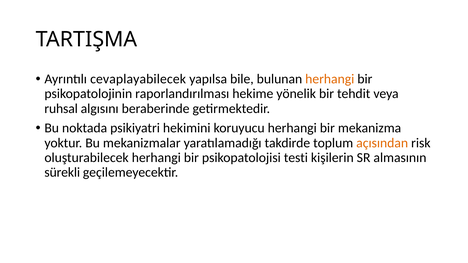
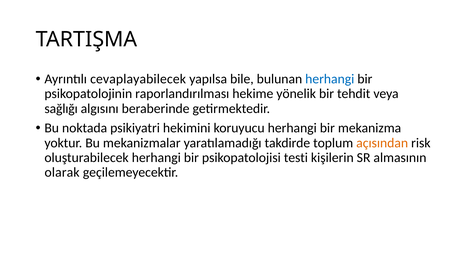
herhangi at (330, 79) colour: orange -> blue
ruhsal: ruhsal -> sağlığı
sürekli: sürekli -> olarak
